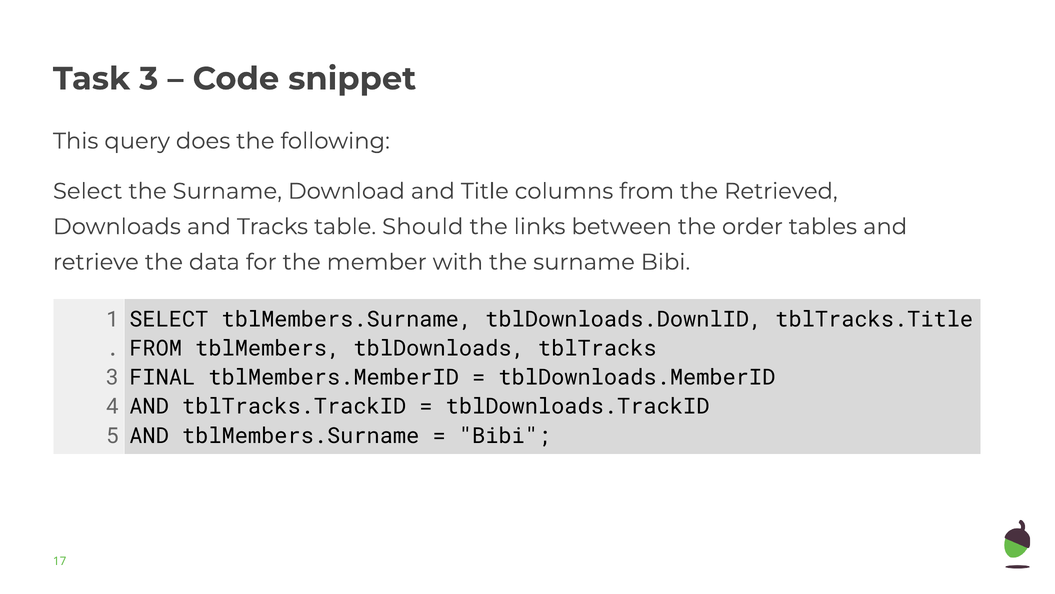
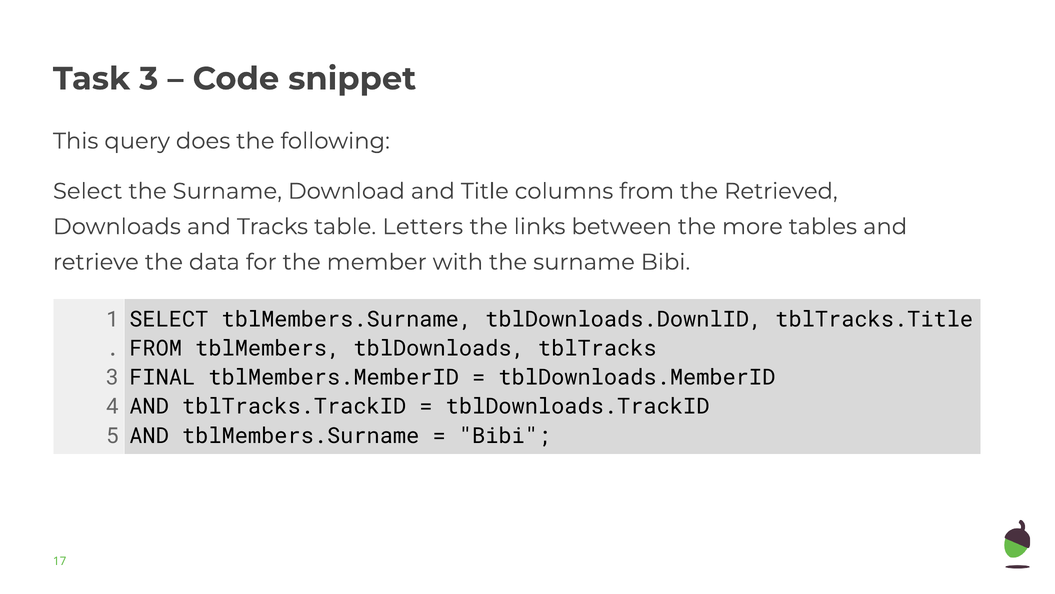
Should: Should -> Letters
order: order -> more
